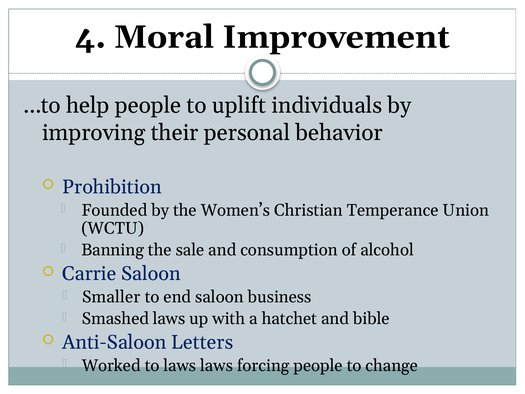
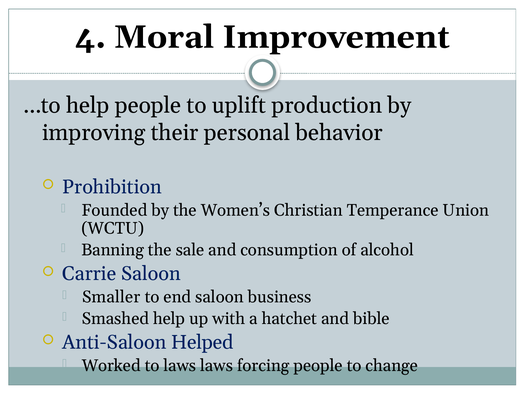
individuals: individuals -> production
Smashed laws: laws -> help
Letters: Letters -> Helped
